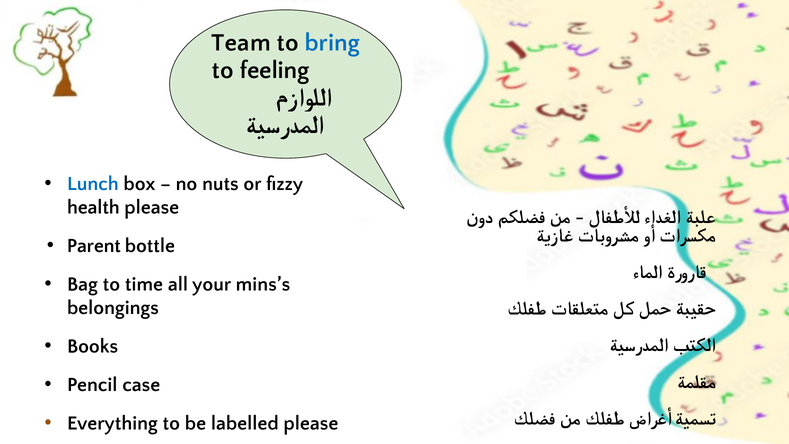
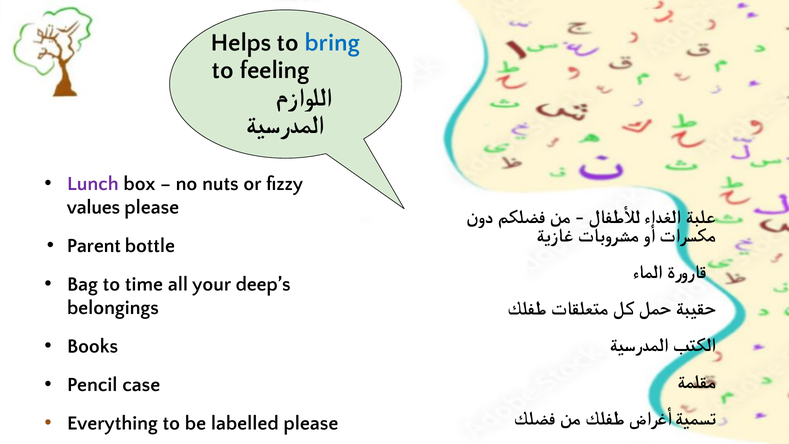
Team: Team -> Helps
Lunch colour: blue -> purple
health: health -> values
mins’s: mins’s -> deep’s
